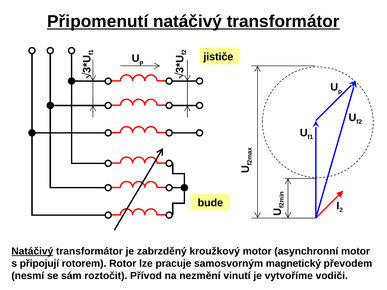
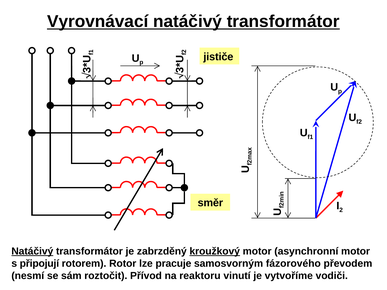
Připomenutí: Připomenutí -> Vyrovnávací
bude: bude -> směr
kroužkový underline: none -> present
magnetický: magnetický -> fázorového
nezmění: nezmění -> reaktoru
